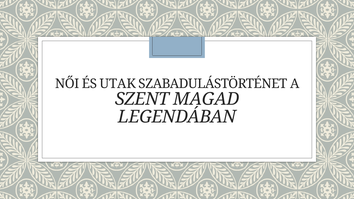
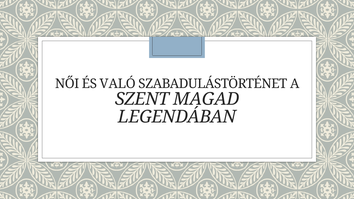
UTAK: UTAK -> VALÓ
